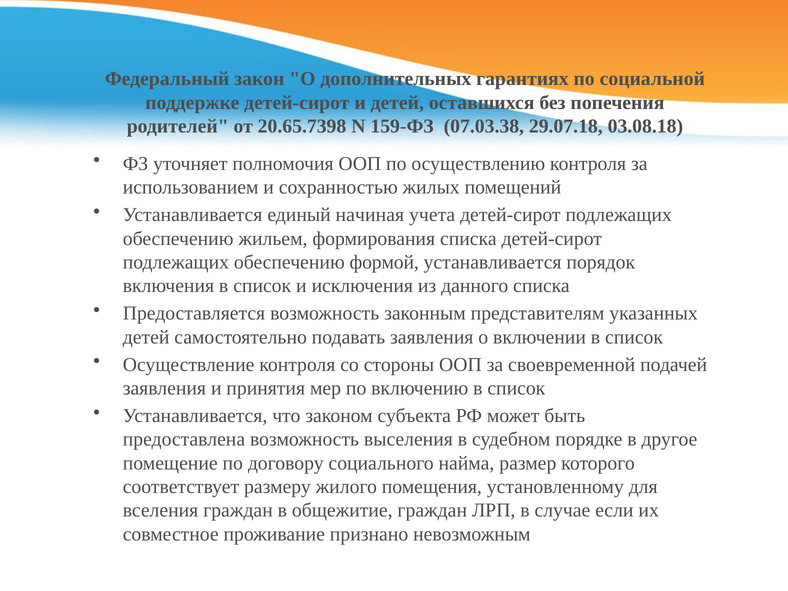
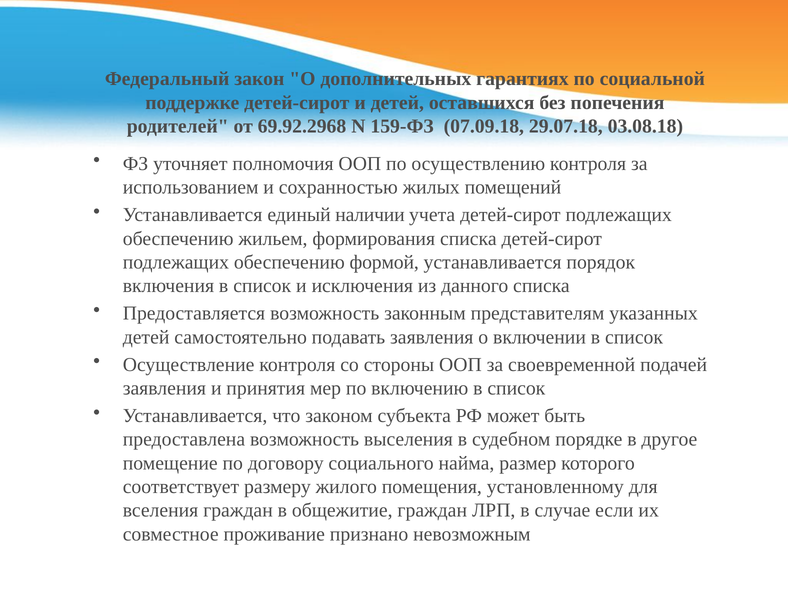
20.65.7398: 20.65.7398 -> 69.92.2968
07.03.38: 07.03.38 -> 07.09.18
начиная: начиная -> наличии
